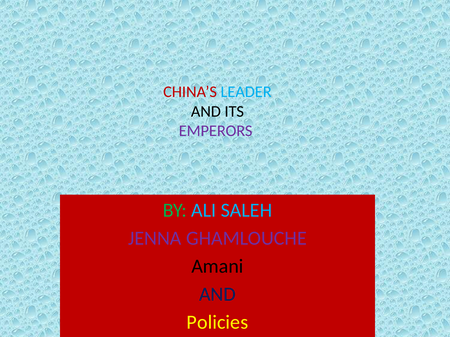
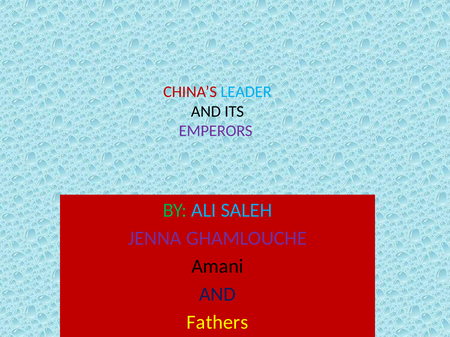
Policies: Policies -> Fathers
